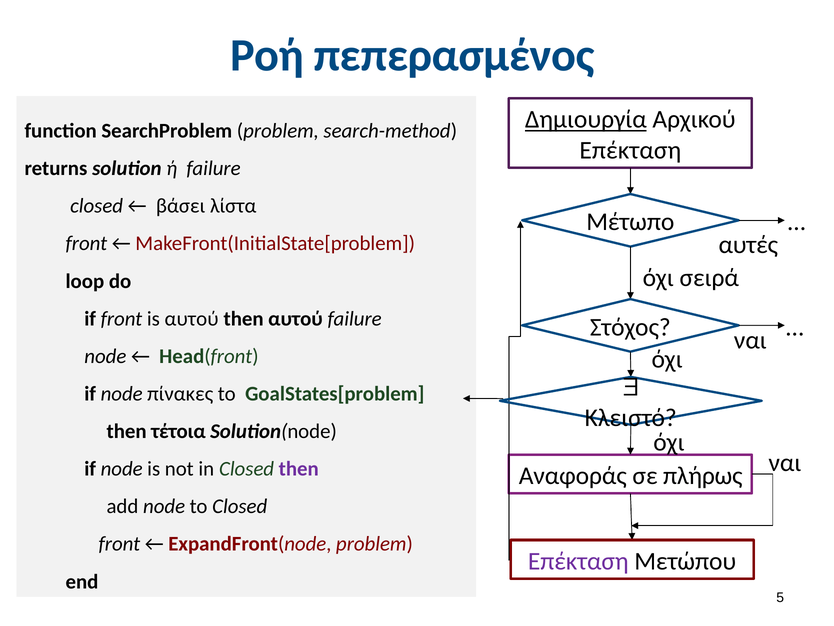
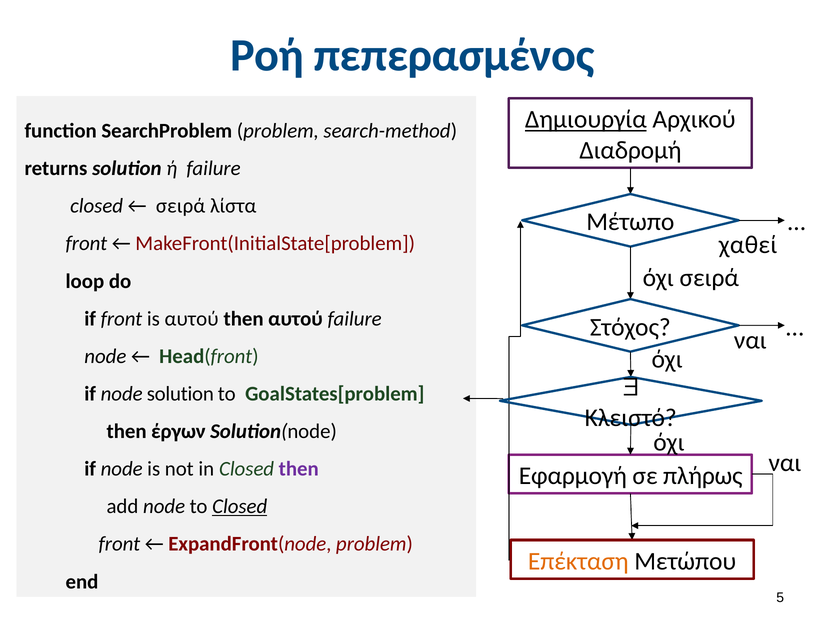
Επέκταση at (630, 150): Επέκταση -> Διαδρομή
βάσει at (181, 206): βάσει -> σειρά
αυτές: αυτές -> χαθεί
node πίνακες: πίνακες -> solution
τέτοια: τέτοια -> έργων
Αναφοράς: Αναφοράς -> Εφαρμογή
Closed at (240, 506) underline: none -> present
Επέκταση at (578, 561) colour: purple -> orange
